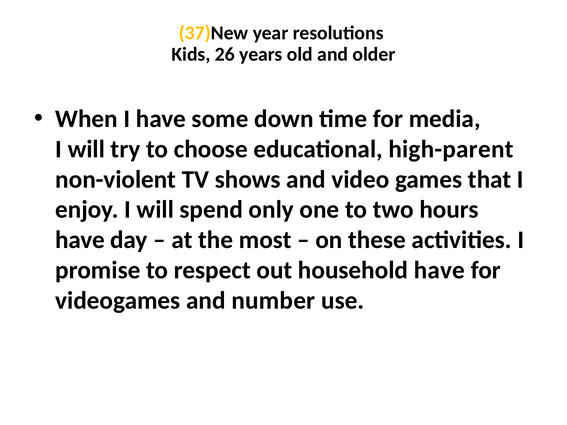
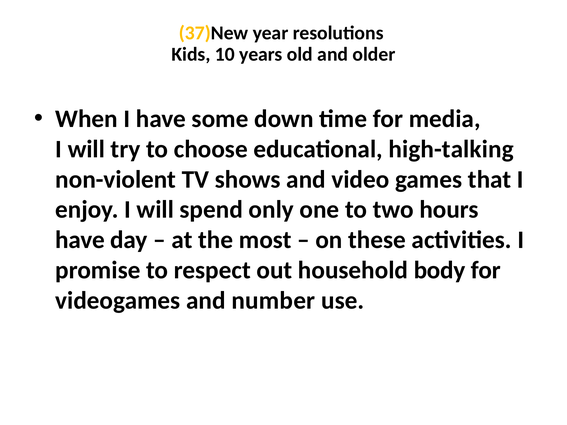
26: 26 -> 10
high-parent: high-parent -> high-talking
household have: have -> body
